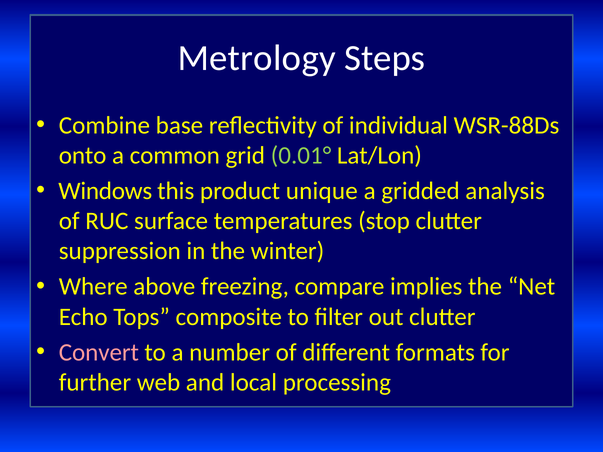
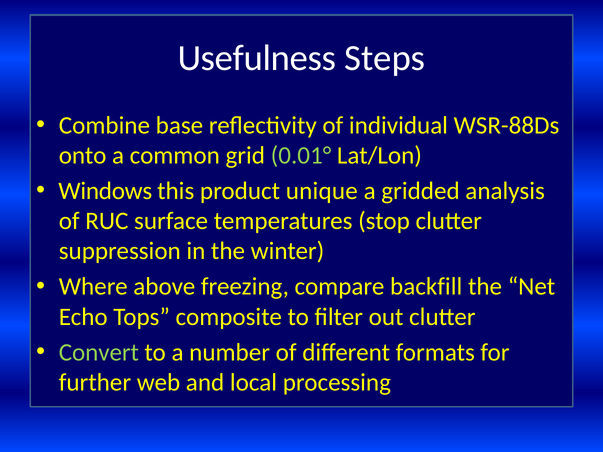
Metrology: Metrology -> Usefulness
implies: implies -> backfill
Convert colour: pink -> light green
